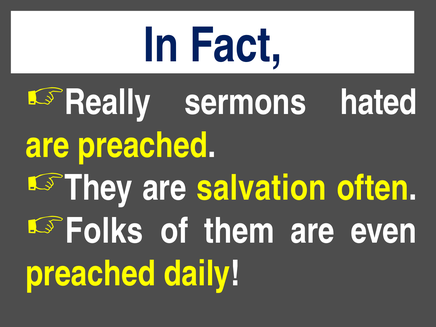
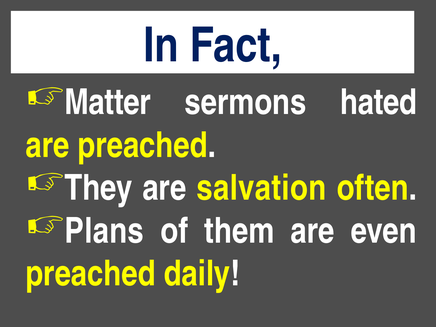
Really: Really -> Matter
Folks: Folks -> Plans
